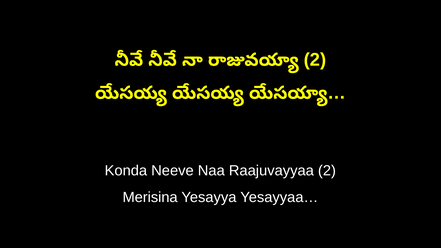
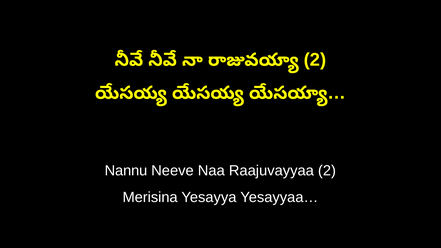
Konda: Konda -> Nannu
